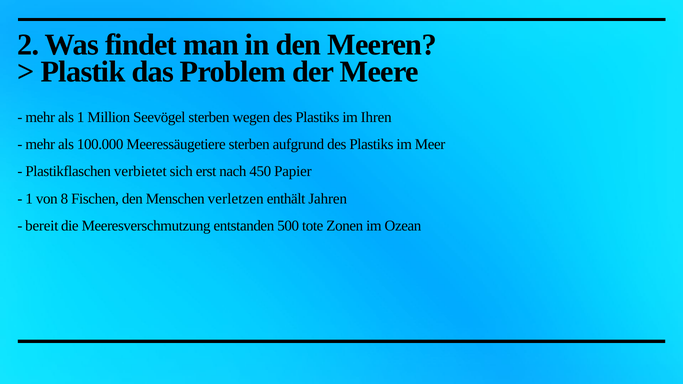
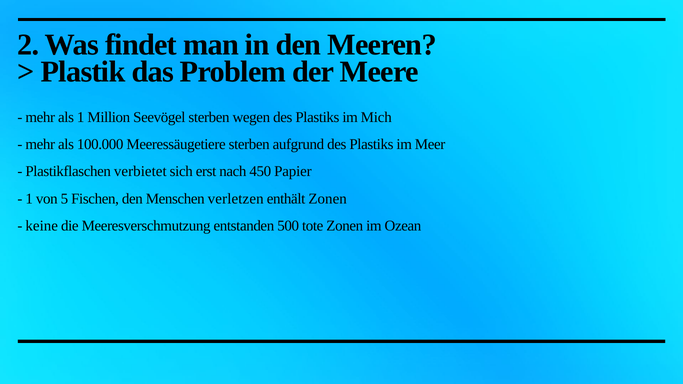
Ihren: Ihren -> Mich
8: 8 -> 5
enthält Jahren: Jahren -> Zonen
bereit: bereit -> keine
